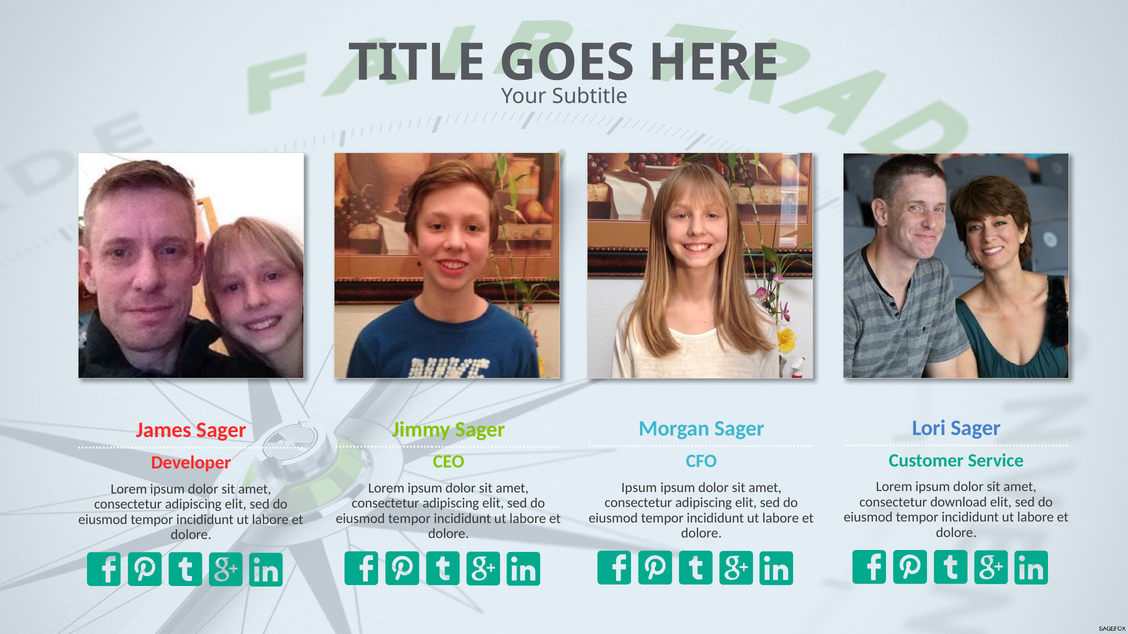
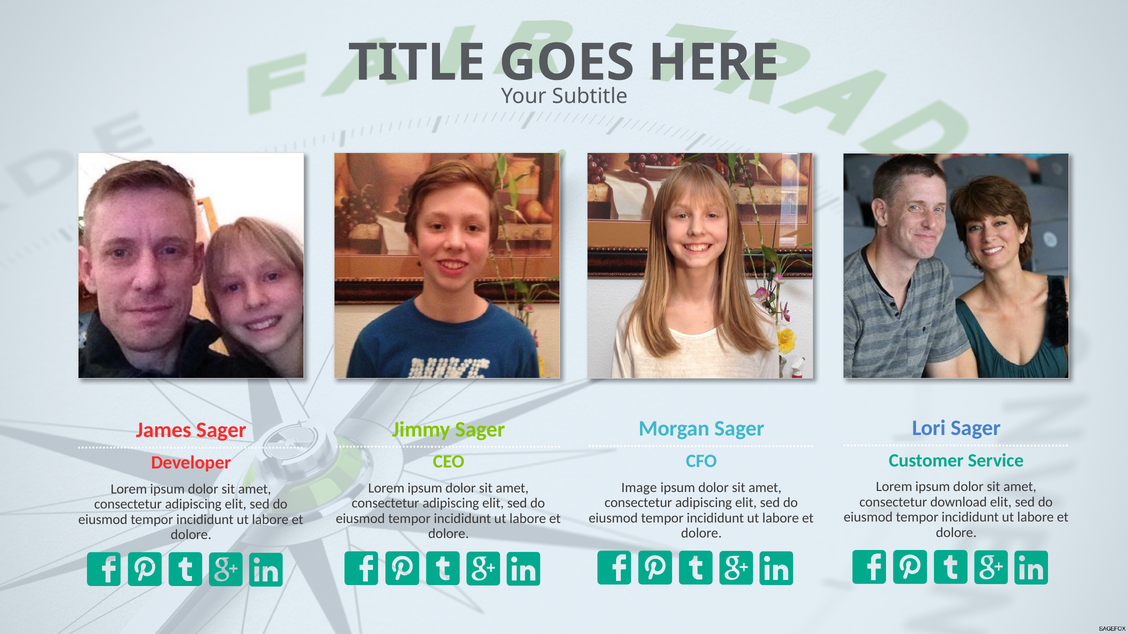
Ipsum at (639, 488): Ipsum -> Image
